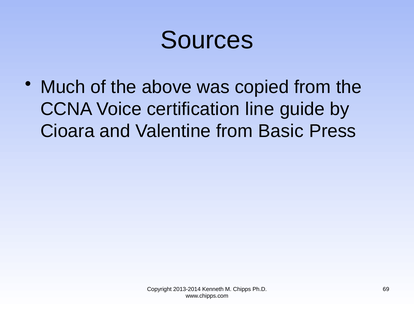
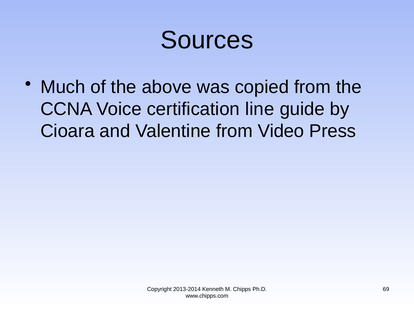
Basic: Basic -> Video
